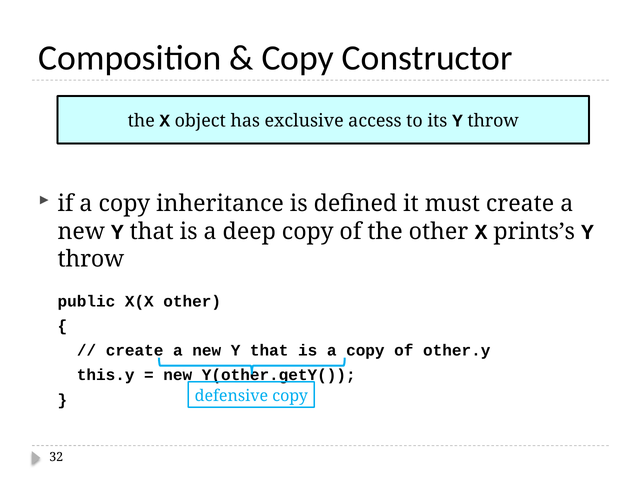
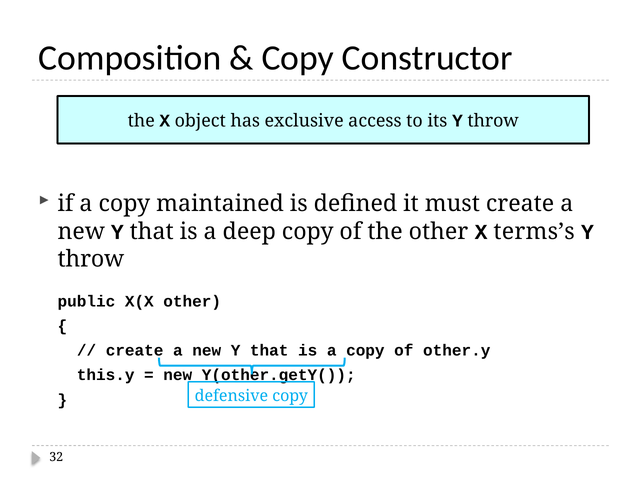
inheritance: inheritance -> maintained
prints’s: prints’s -> terms’s
